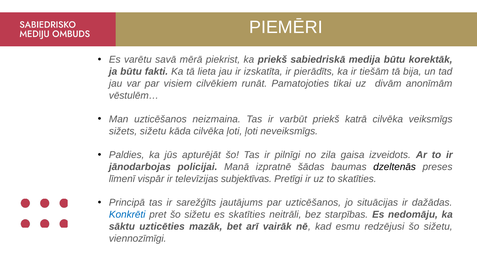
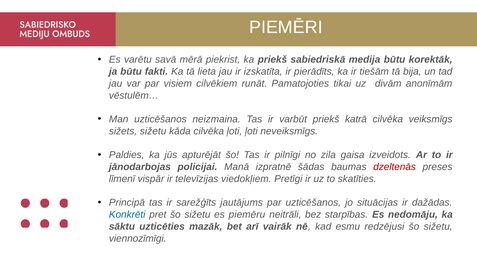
dzeltenās colour: black -> red
subjektīvas: subjektīvas -> viedokļiem
es skatīties: skatīties -> piemēru
